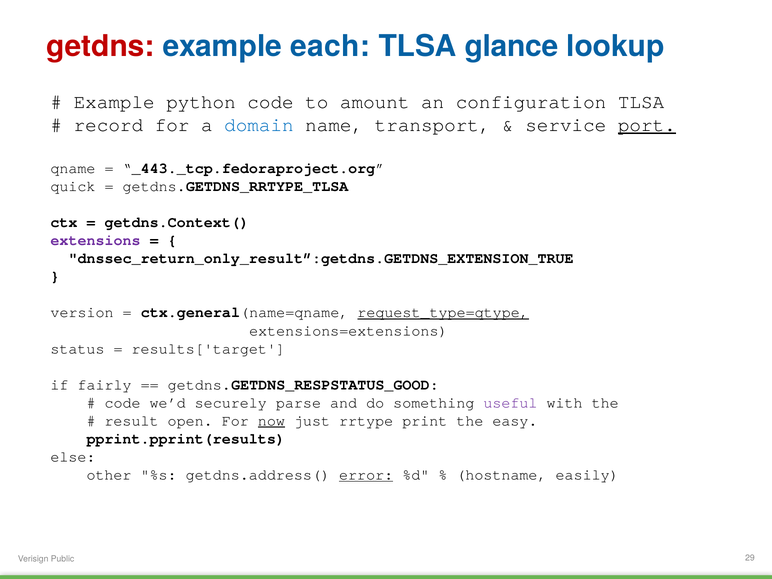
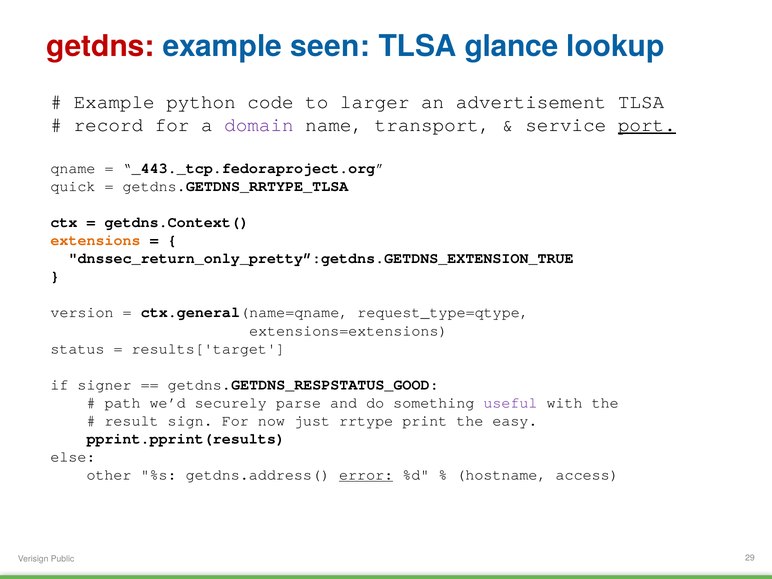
each: each -> seen
amount: amount -> larger
configuration: configuration -> advertisement
domain colour: blue -> purple
extensions colour: purple -> orange
dnssec_return_only_result”:getdns.GETDNS_EXTENSION_TRUE: dnssec_return_only_result”:getdns.GETDNS_EXTENSION_TRUE -> dnssec_return_only_pretty”:getdns.GETDNS_EXTENSION_TRUE
request_type=qtype underline: present -> none
fairly: fairly -> signer
code at (123, 403): code -> path
open: open -> sign
now underline: present -> none
easily: easily -> access
